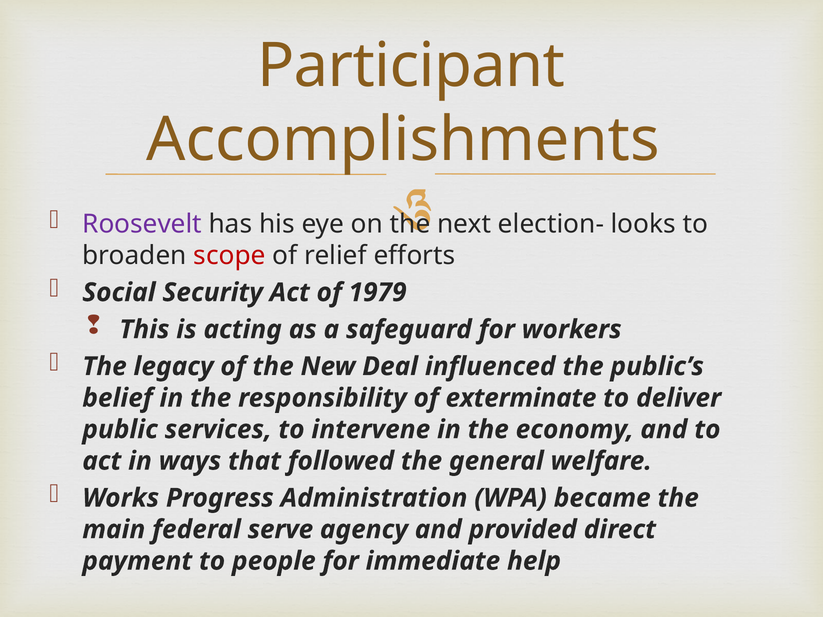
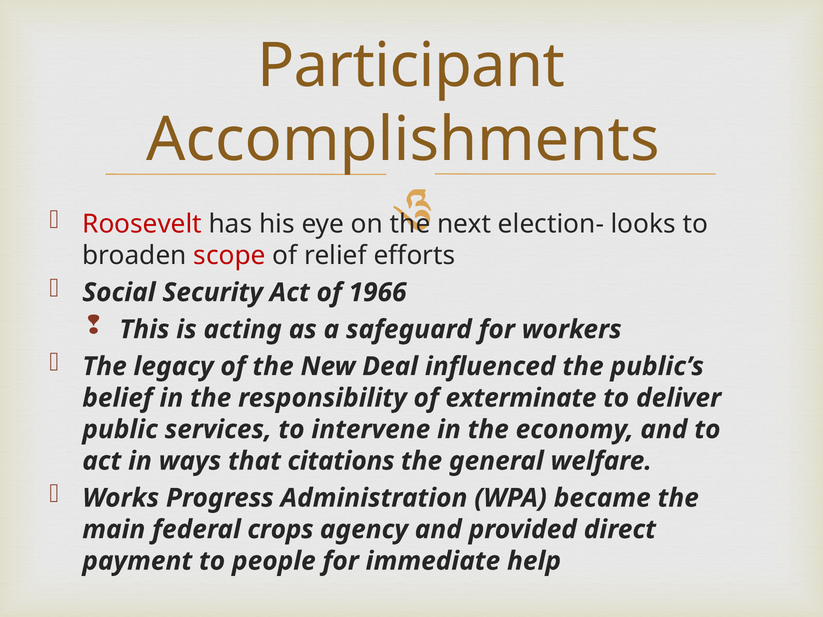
Roosevelt colour: purple -> red
1979: 1979 -> 1966
followed: followed -> citations
serve: serve -> crops
